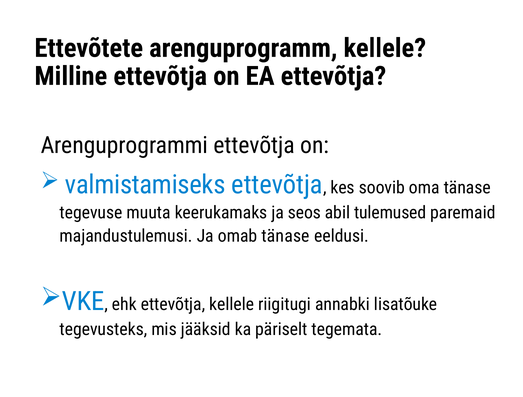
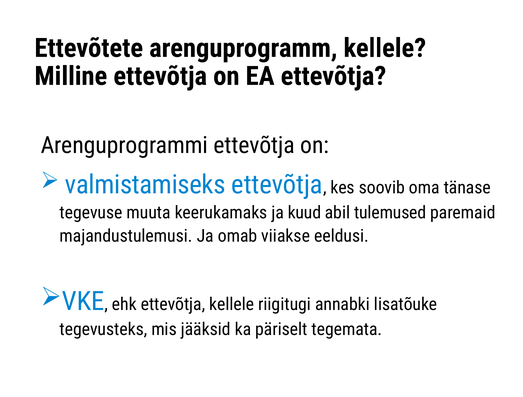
seos: seos -> kuud
omab tänase: tänase -> viiakse
